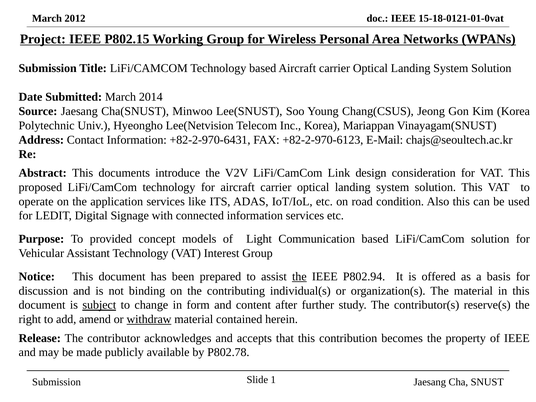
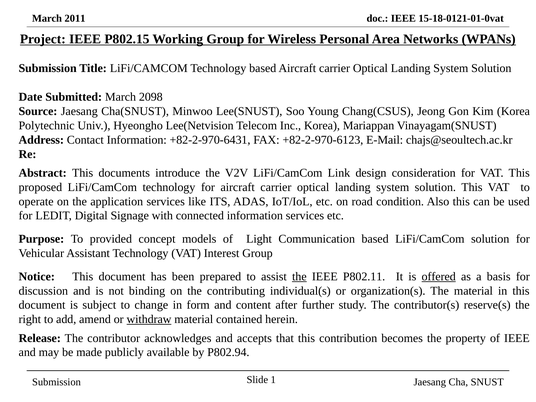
2012: 2012 -> 2011
2014: 2014 -> 2098
P802.94: P802.94 -> P802.11
offered underline: none -> present
subject underline: present -> none
P802.78: P802.78 -> P802.94
